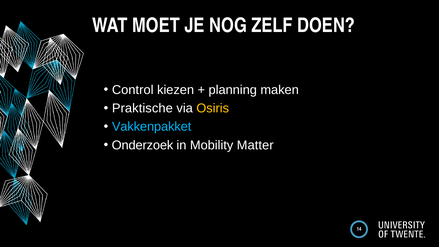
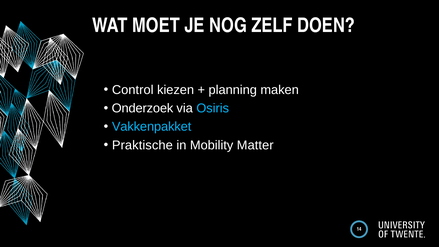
Praktische: Praktische -> Onderzoek
Osiris colour: yellow -> light blue
Onderzoek: Onderzoek -> Praktische
